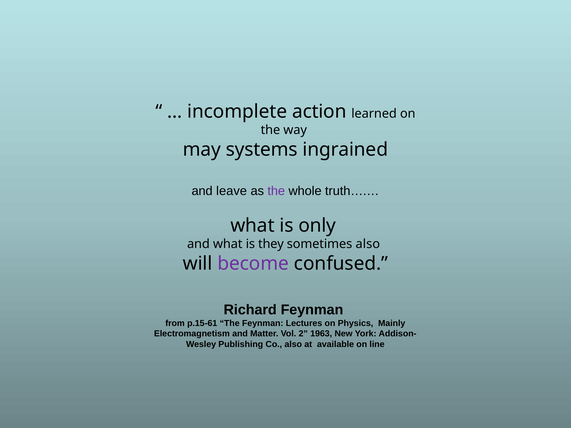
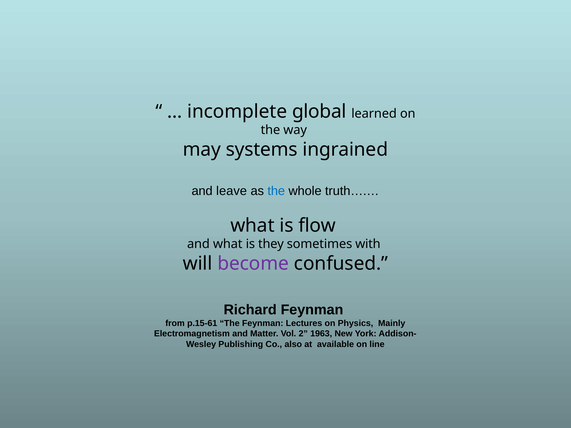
action: action -> global
the at (276, 191) colour: purple -> blue
only: only -> flow
sometimes also: also -> with
